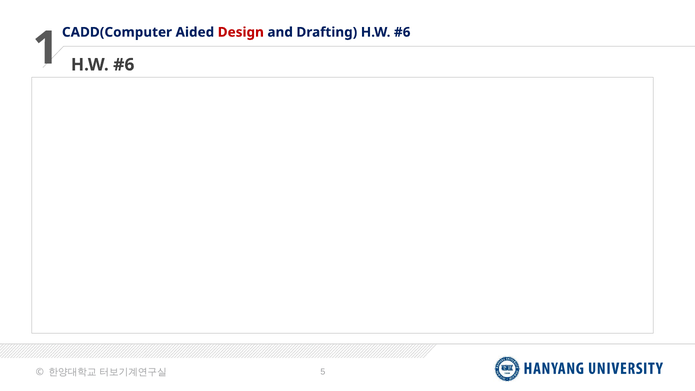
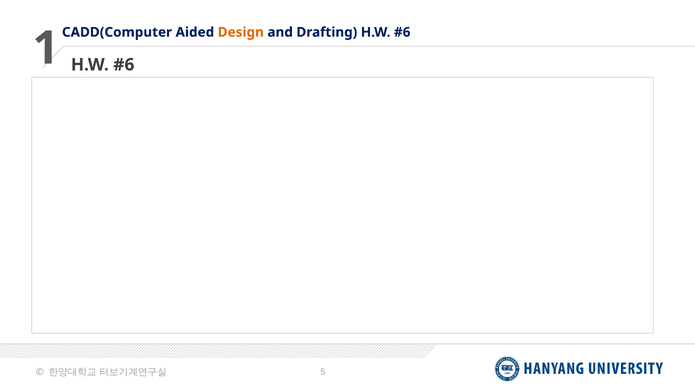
Design colour: red -> orange
